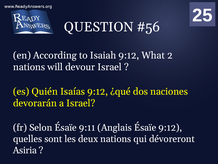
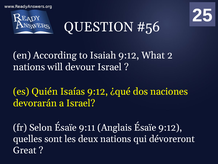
Asiria: Asiria -> Great
